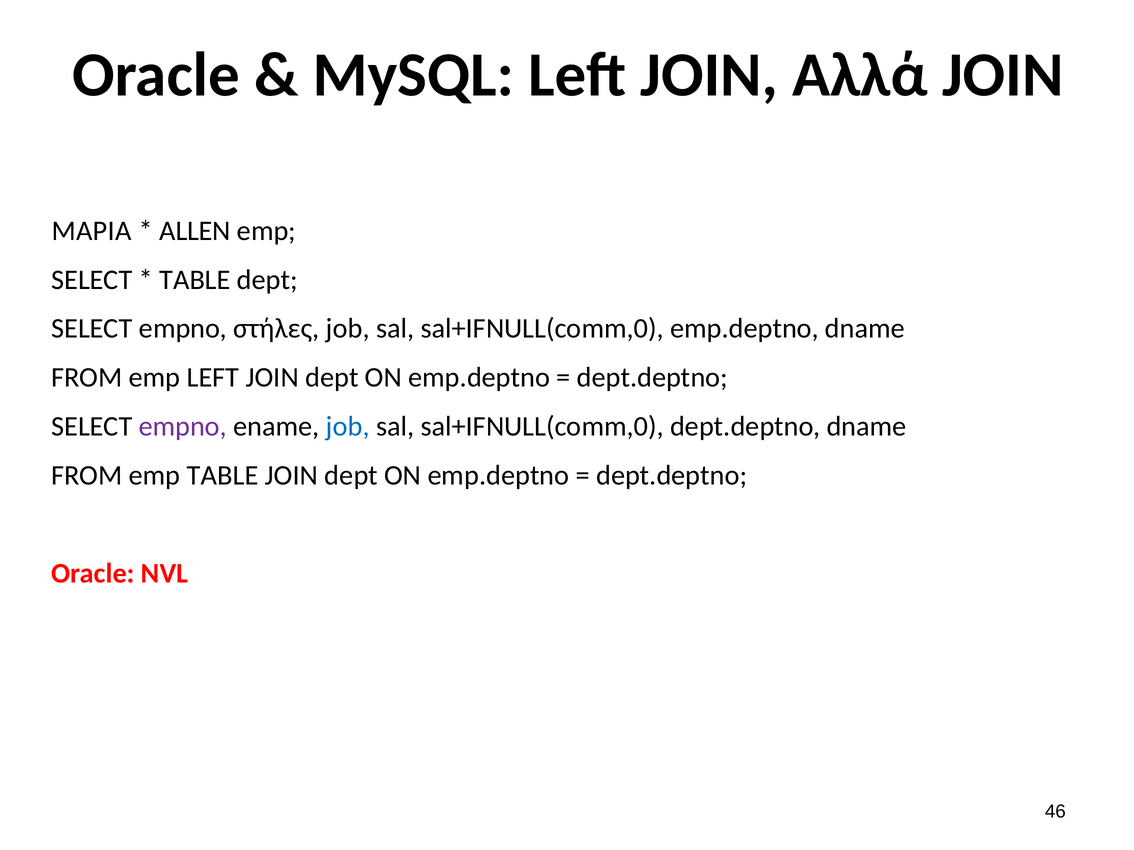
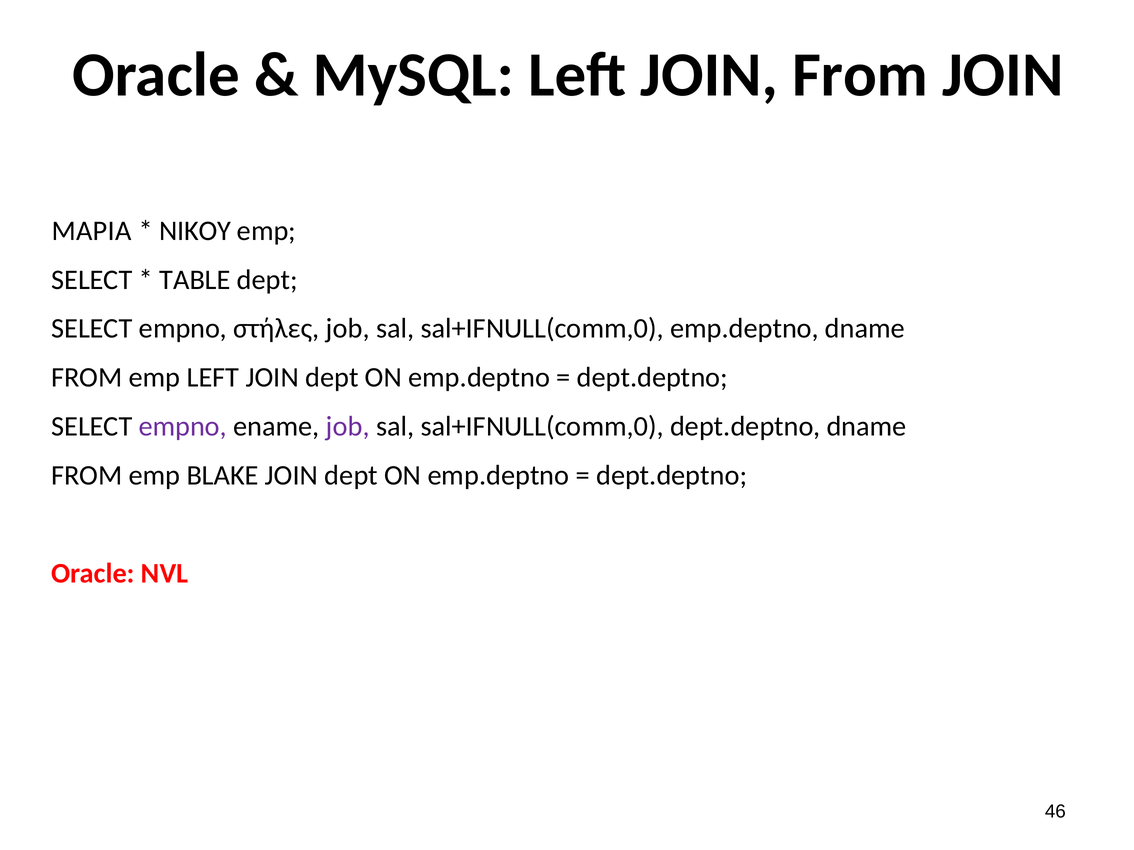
JOIN Αλλά: Αλλά -> From
ALLEN: ALLEN -> ΝΙΚΟΥ
job at (348, 427) colour: blue -> purple
emp TABLE: TABLE -> BLAKE
